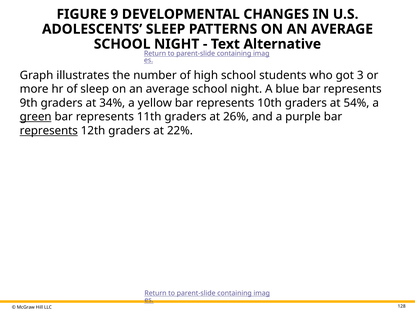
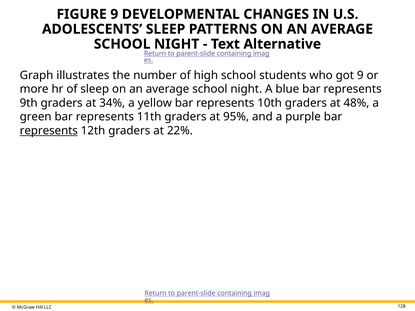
got 3: 3 -> 9
54%: 54% -> 48%
green underline: present -> none
26%: 26% -> 95%
